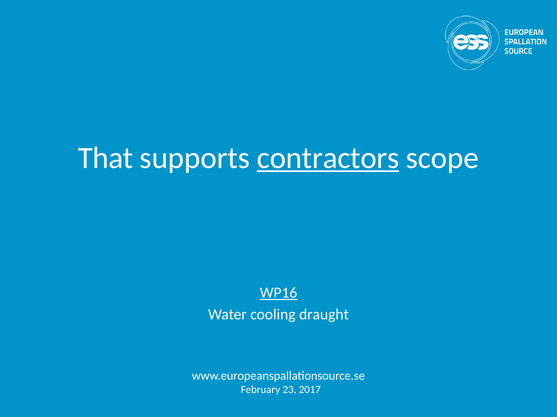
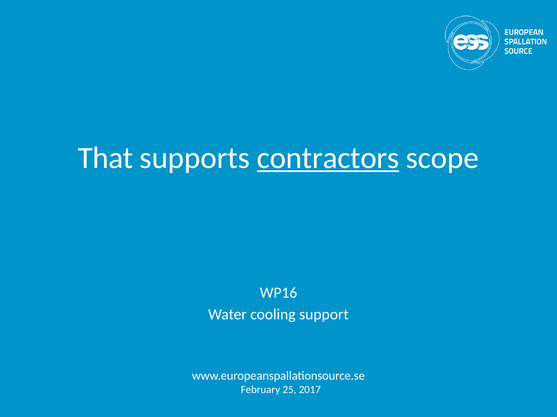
WP16 underline: present -> none
draught: draught -> support
23: 23 -> 25
